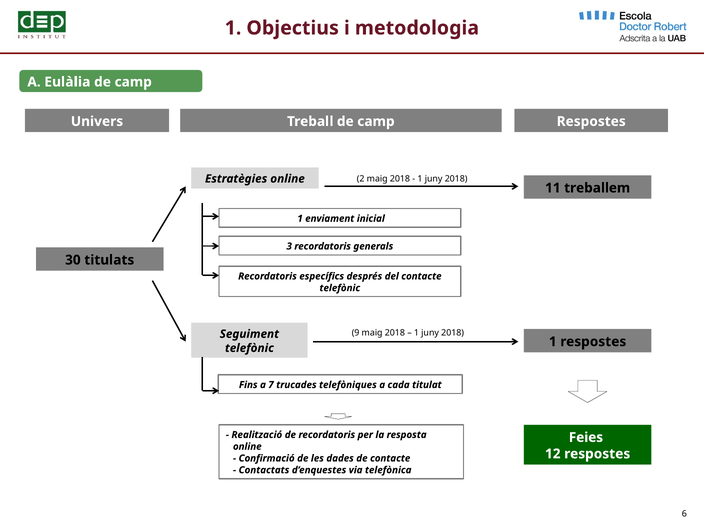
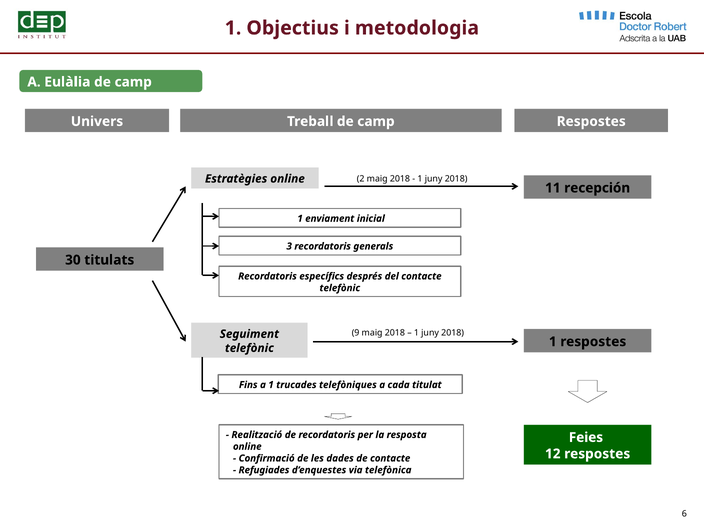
treballem: treballem -> recepción
a 7: 7 -> 1
Contactats: Contactats -> Refugiades
